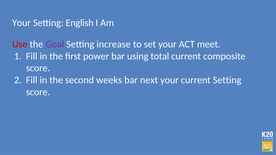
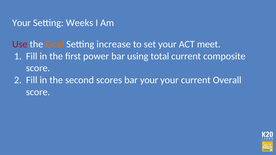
English: English -> Weeks
Goal colour: purple -> orange
weeks: weeks -> scores
bar next: next -> your
current Setting: Setting -> Overall
